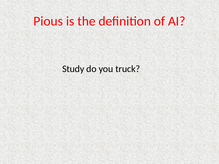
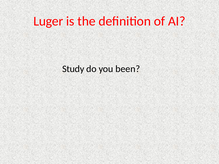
Pious: Pious -> Luger
truck: truck -> been
